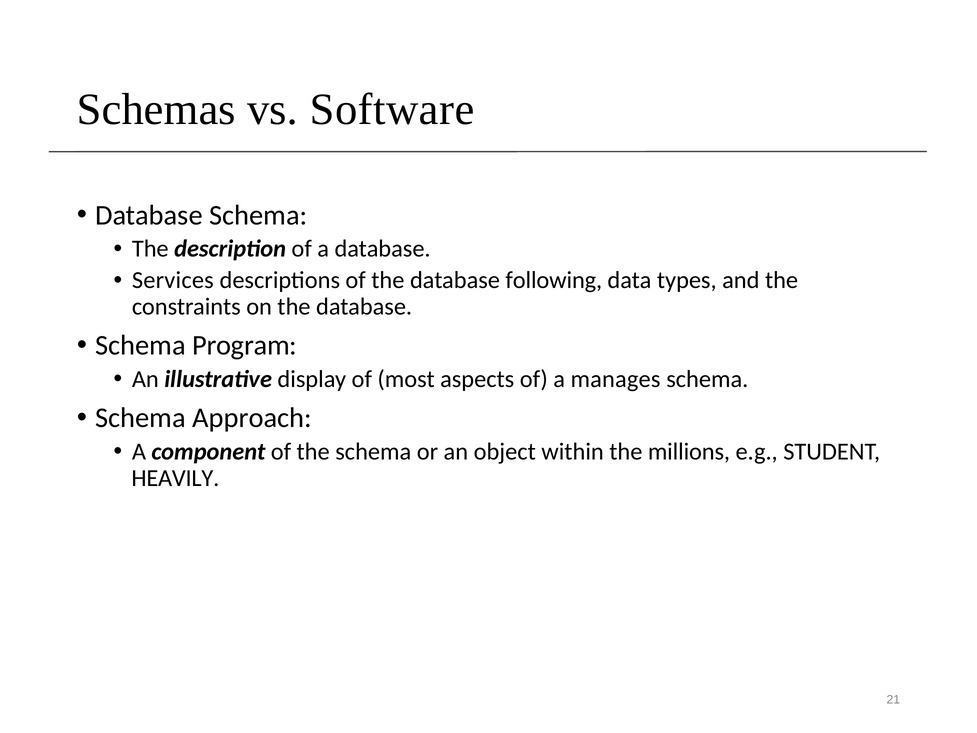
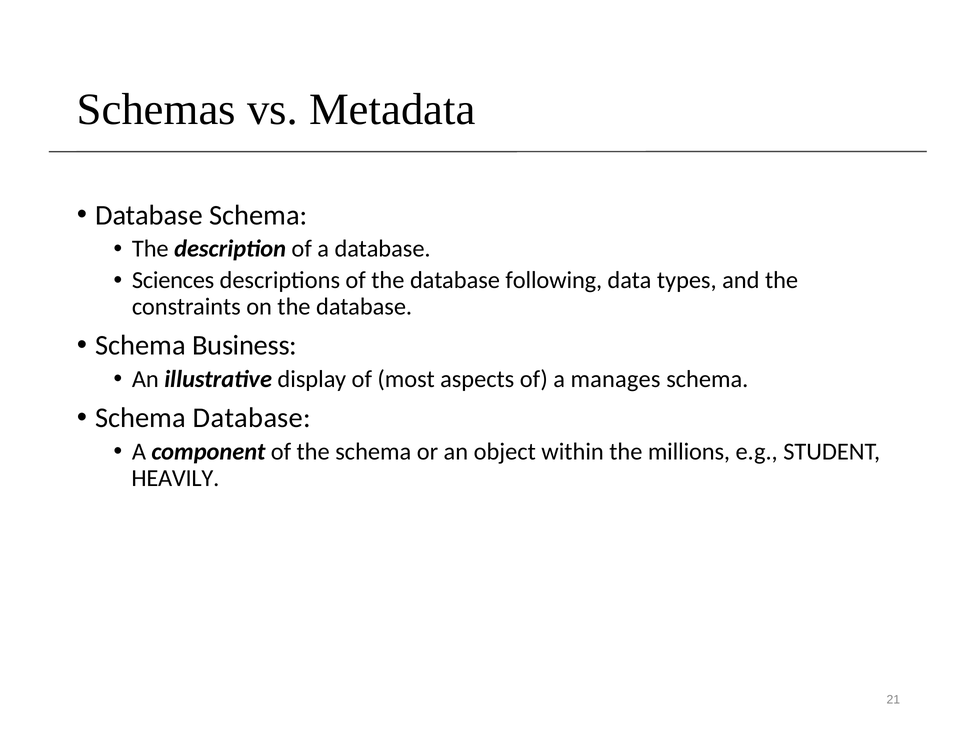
Software: Software -> Metadata
Services: Services -> Sciences
Program: Program -> Business
Schema Approach: Approach -> Database
